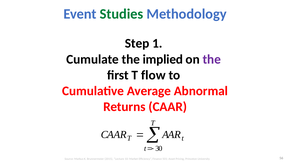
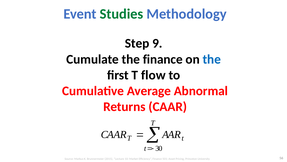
1: 1 -> 9
the implied: implied -> finance
the at (212, 59) colour: purple -> blue
